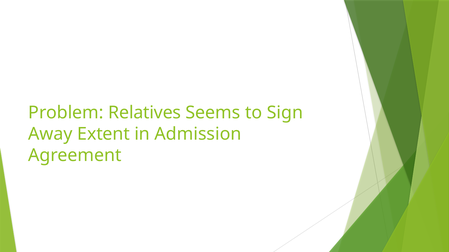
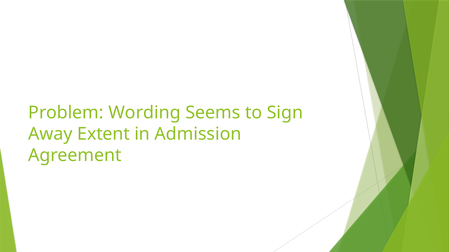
Relatives: Relatives -> Wording
